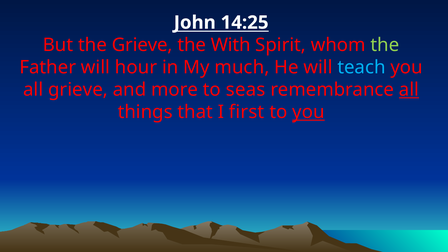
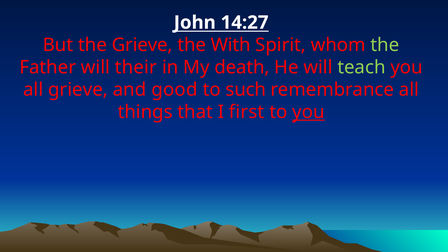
14:25: 14:25 -> 14:27
hour: hour -> their
much: much -> death
teach colour: light blue -> light green
more: more -> good
seas: seas -> such
all at (409, 90) underline: present -> none
